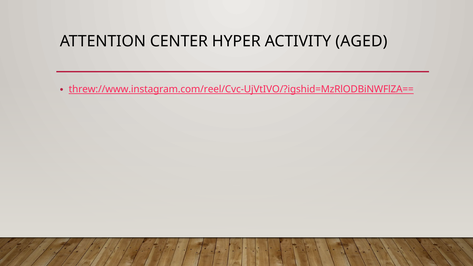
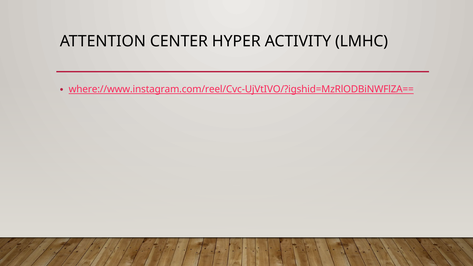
AGED: AGED -> LMHC
threw://www.instagram.com/reel/Cvc-UjVtIVO/?igshid=MzRlODBiNWFlZA==: threw://www.instagram.com/reel/Cvc-UjVtIVO/?igshid=MzRlODBiNWFlZA== -> where://www.instagram.com/reel/Cvc-UjVtIVO/?igshid=MzRlODBiNWFlZA==
